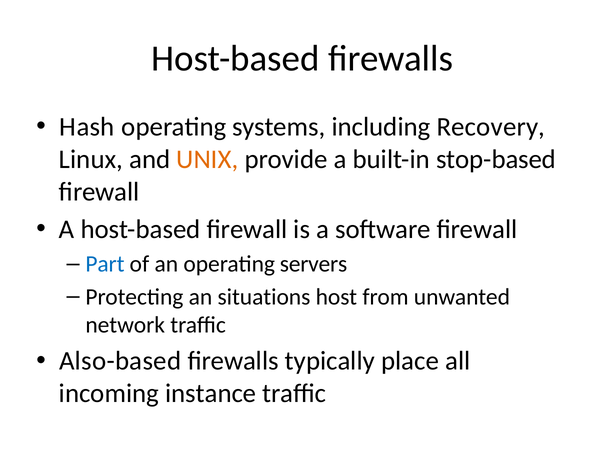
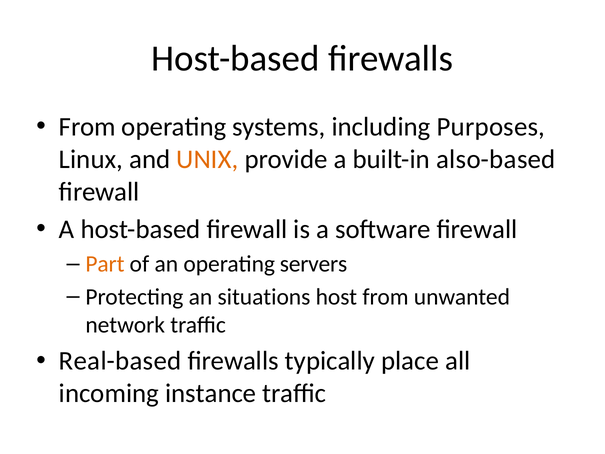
Hash at (87, 127): Hash -> From
Recovery: Recovery -> Purposes
stop-based: stop-based -> also-based
Part colour: blue -> orange
Also-based: Also-based -> Real-based
